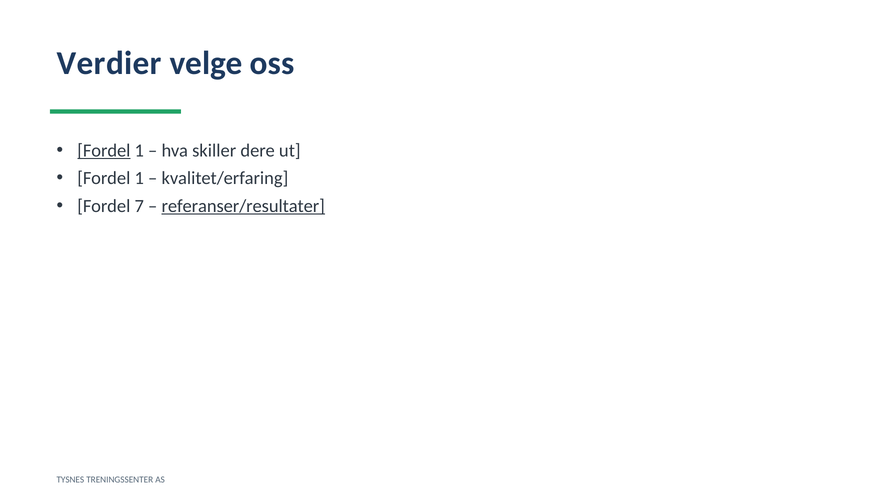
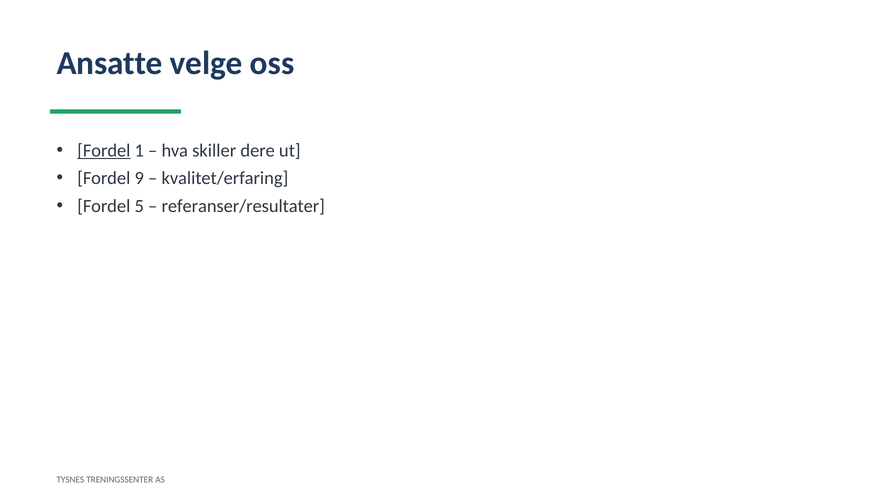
Verdier: Verdier -> Ansatte
1 at (139, 178): 1 -> 9
7: 7 -> 5
referanser/resultater underline: present -> none
